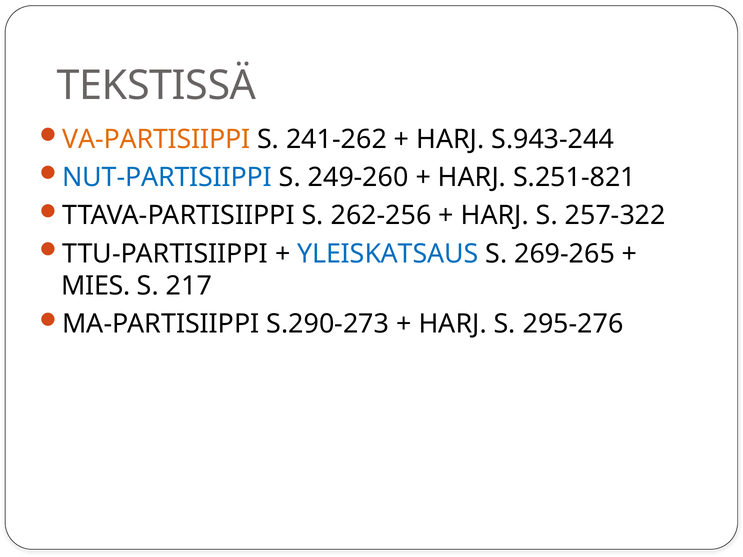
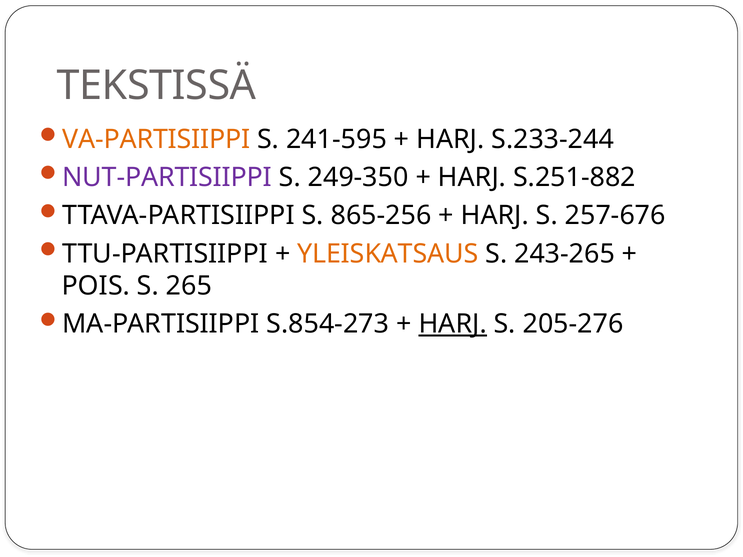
241-262: 241-262 -> 241-595
S.943-244: S.943-244 -> S.233-244
NUT-PARTISIIPPI colour: blue -> purple
249-260: 249-260 -> 249-350
S.251-821: S.251-821 -> S.251-882
262-256: 262-256 -> 865-256
257-322: 257-322 -> 257-676
YLEISKATSAUS colour: blue -> orange
269-265: 269-265 -> 243-265
MIES: MIES -> POIS
217: 217 -> 265
S.290-273: S.290-273 -> S.854-273
HARJ at (453, 324) underline: none -> present
295-276: 295-276 -> 205-276
